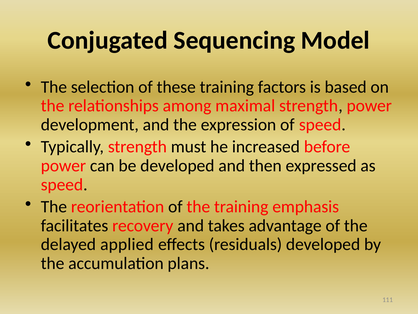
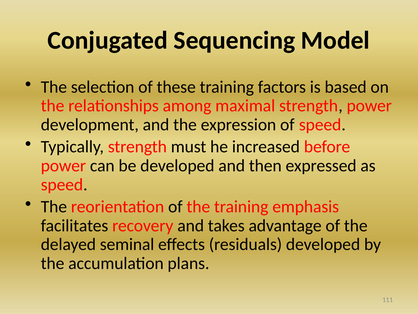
applied: applied -> seminal
